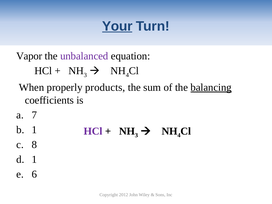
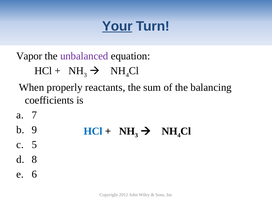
products: products -> reactants
balancing underline: present -> none
1 at (34, 130): 1 -> 9
HCl at (93, 131) colour: purple -> blue
8: 8 -> 5
1 at (34, 159): 1 -> 8
